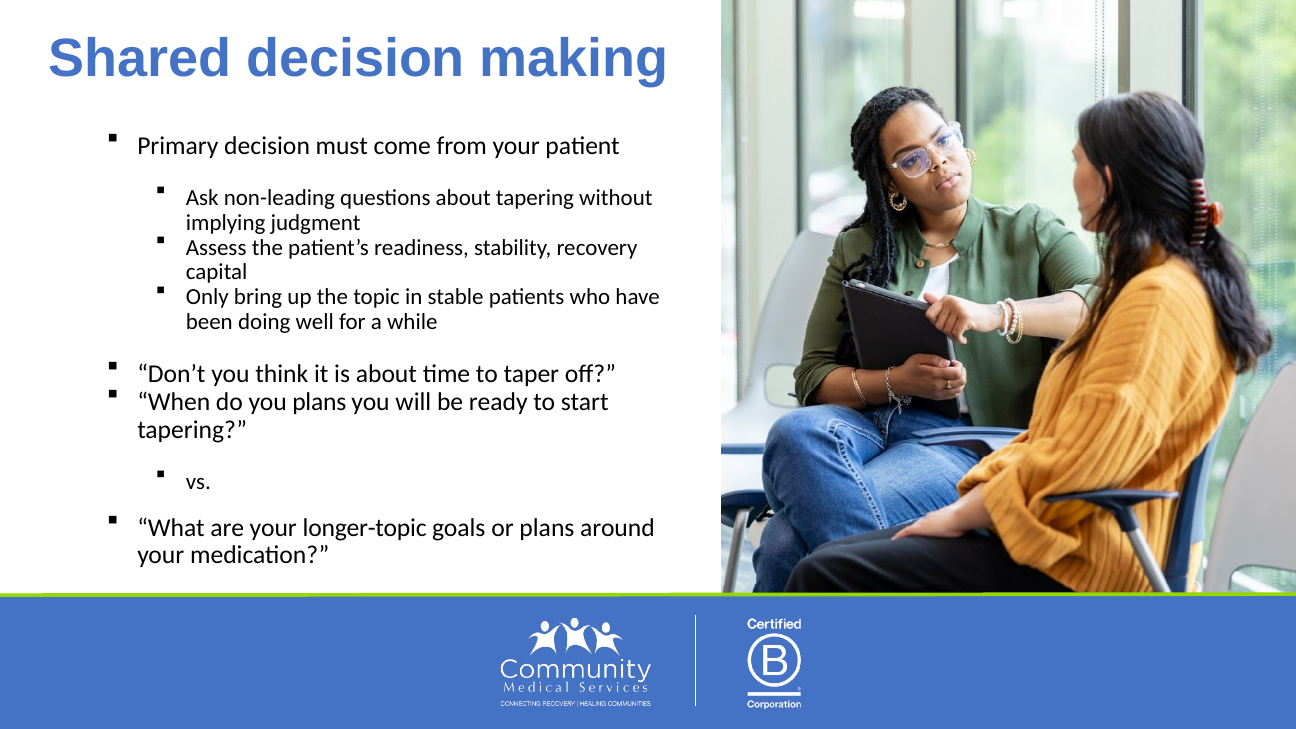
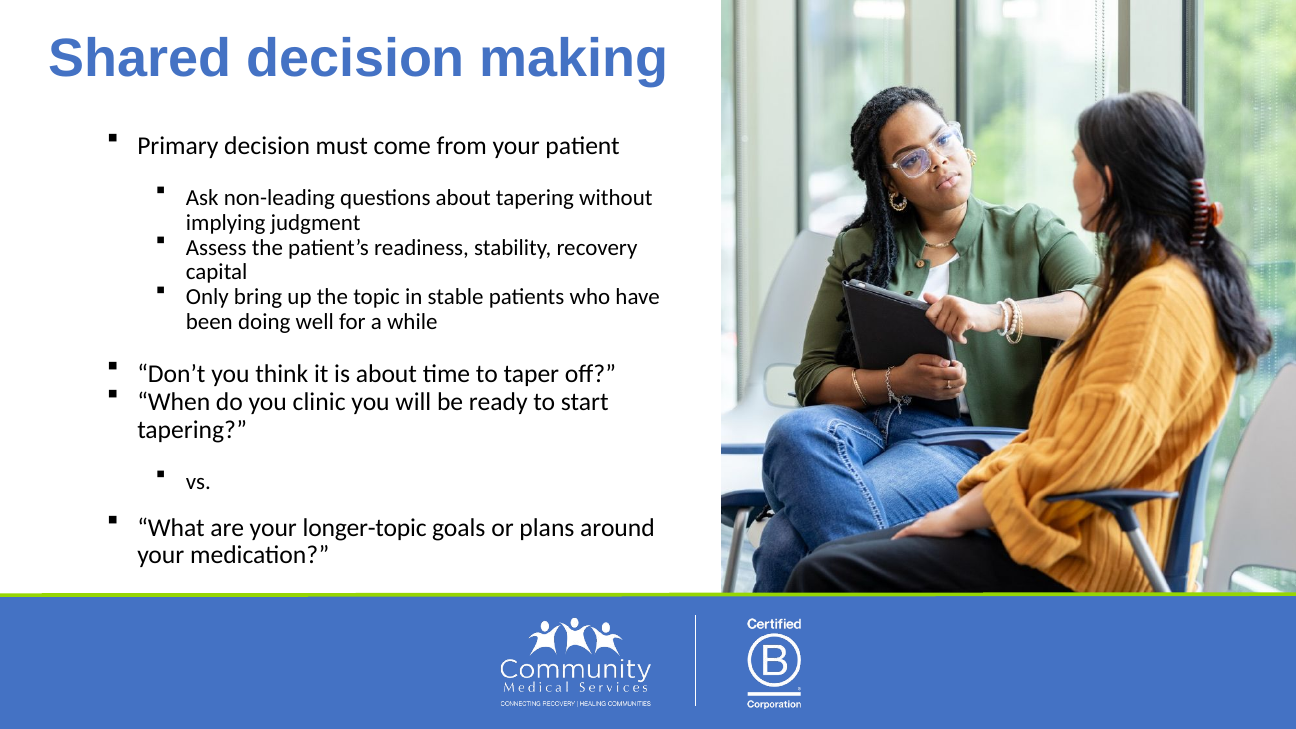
you plans: plans -> clinic
